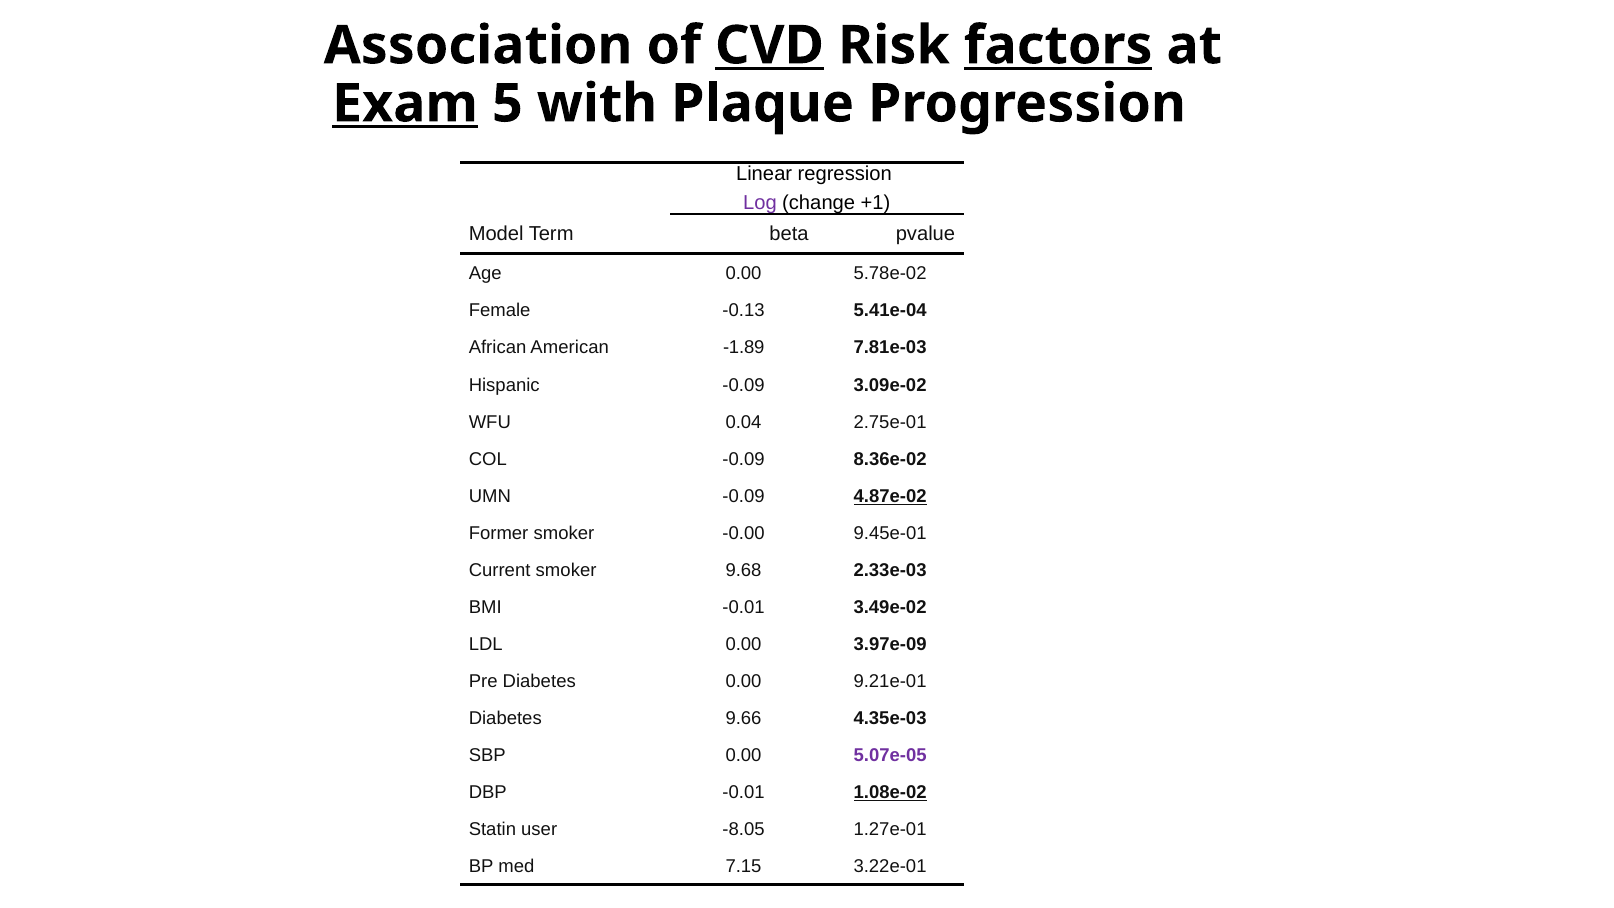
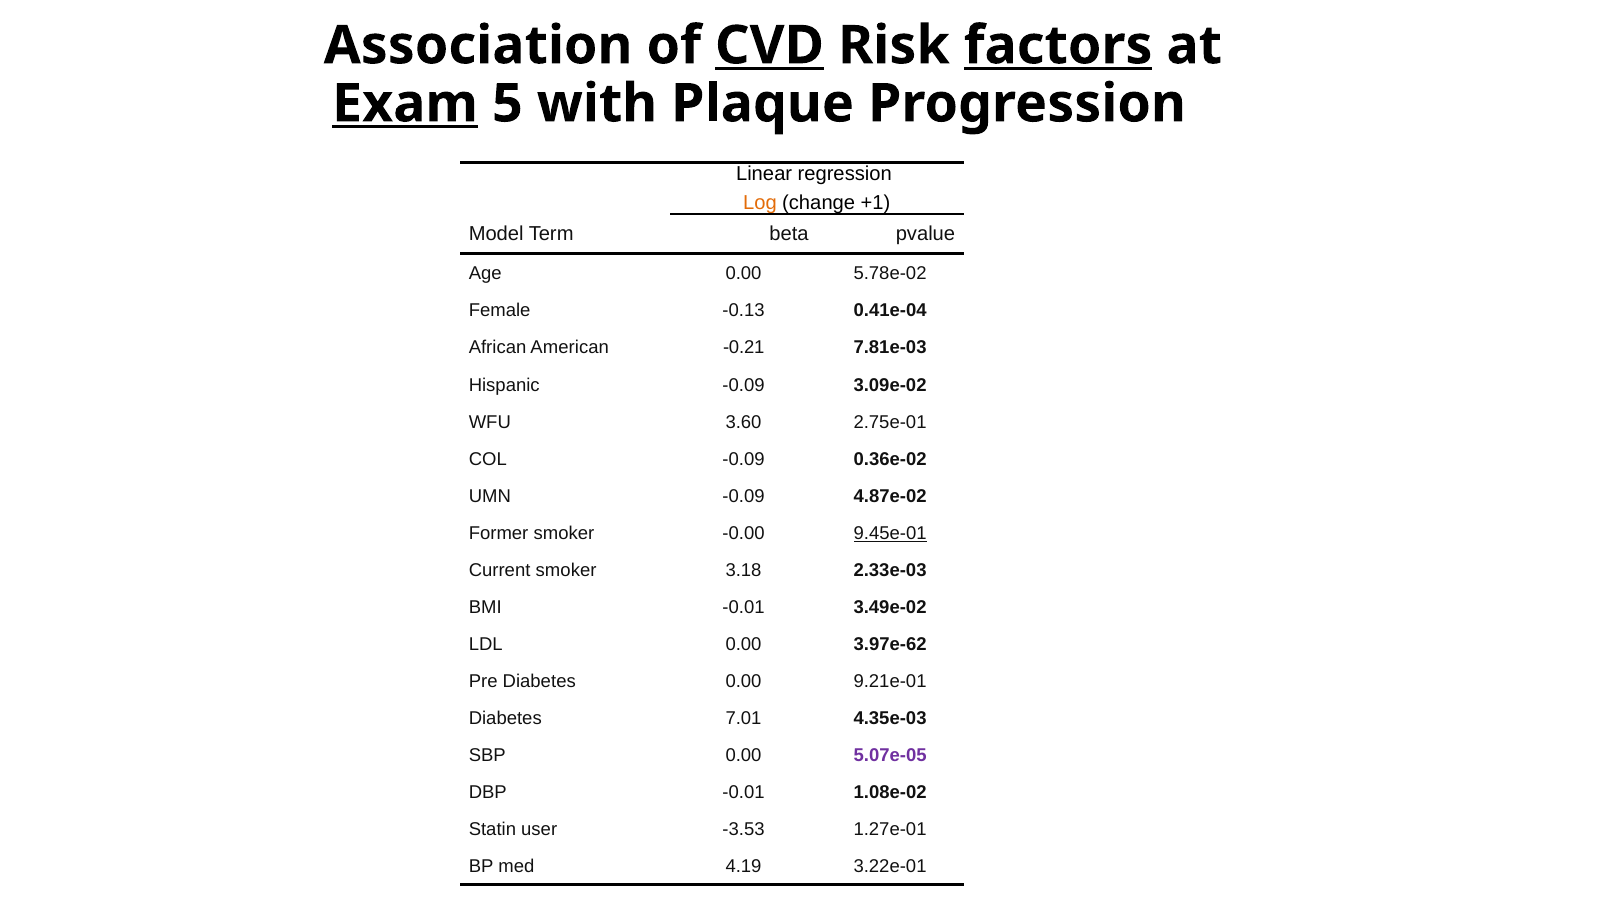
Log colour: purple -> orange
5.41e-04: 5.41e-04 -> 0.41e-04
-1.89: -1.89 -> -0.21
0.04: 0.04 -> 3.60
8.36e-02: 8.36e-02 -> 0.36e-02
4.87e-02 underline: present -> none
9.45e-01 underline: none -> present
9.68: 9.68 -> 3.18
3.97e-09: 3.97e-09 -> 3.97e-62
9.66: 9.66 -> 7.01
1.08e-02 underline: present -> none
-8.05: -8.05 -> -3.53
7.15: 7.15 -> 4.19
